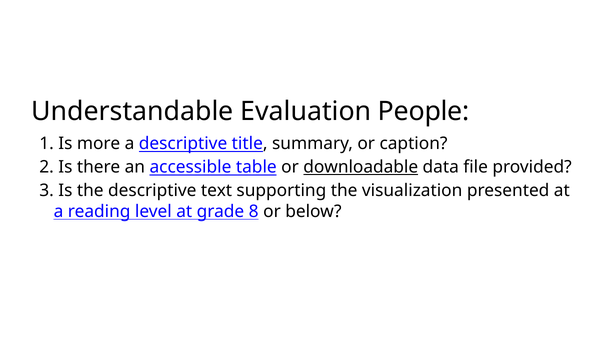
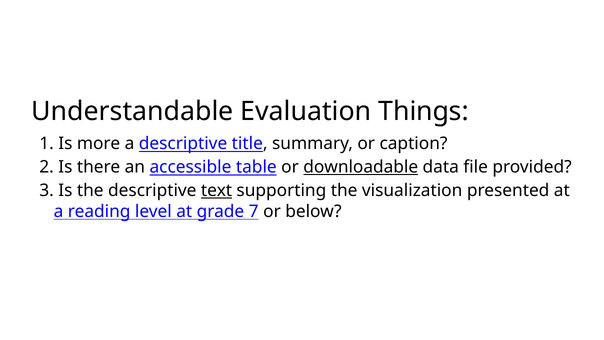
People: People -> Things
text underline: none -> present
8: 8 -> 7
